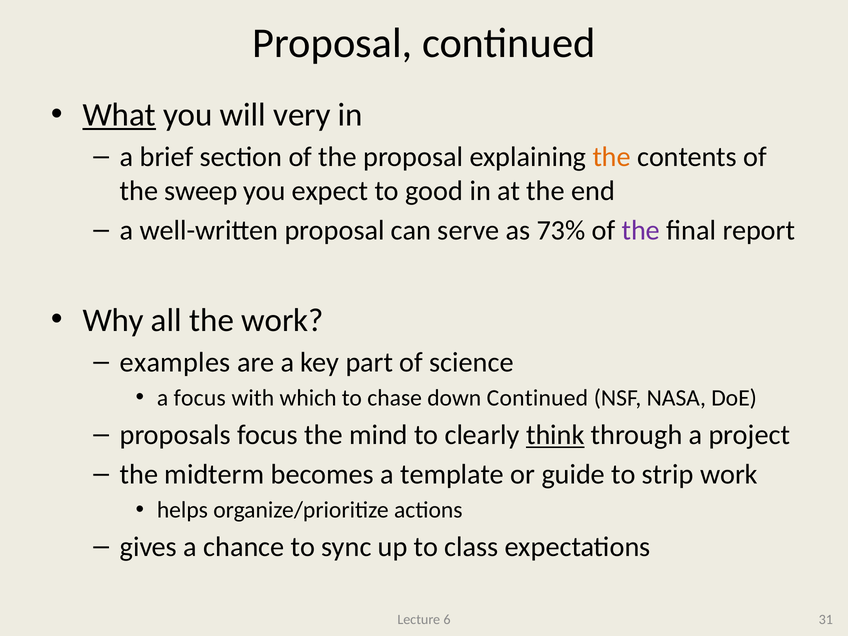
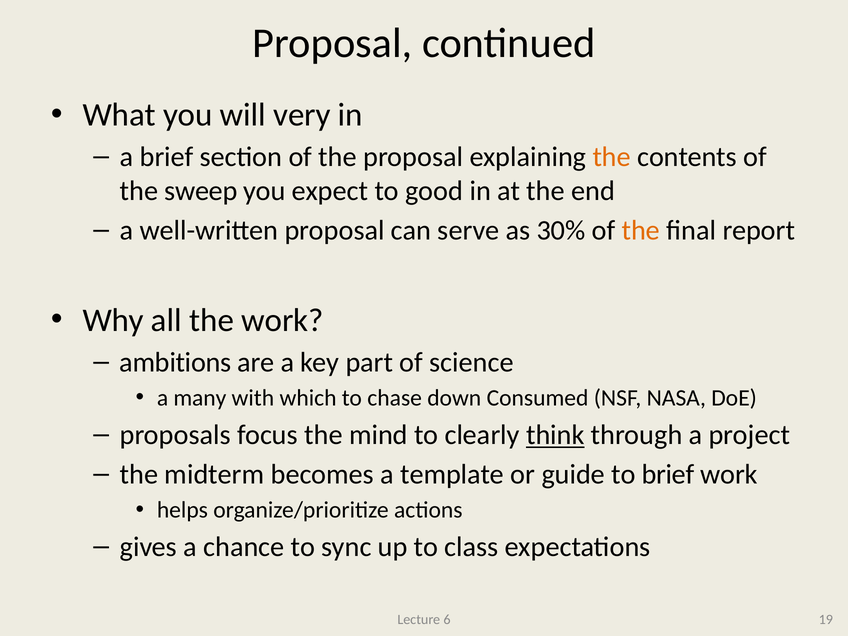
What underline: present -> none
73%: 73% -> 30%
the at (641, 231) colour: purple -> orange
examples: examples -> ambitions
a focus: focus -> many
down Continued: Continued -> Consumed
to strip: strip -> brief
31: 31 -> 19
